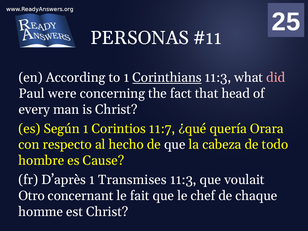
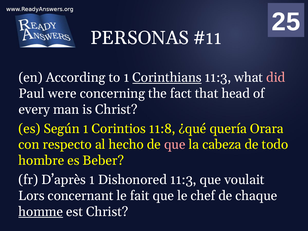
11:7: 11:7 -> 11:8
que at (175, 145) colour: white -> pink
Cause: Cause -> Beber
Transmises: Transmises -> Dishonored
Otro: Otro -> Lors
homme underline: none -> present
